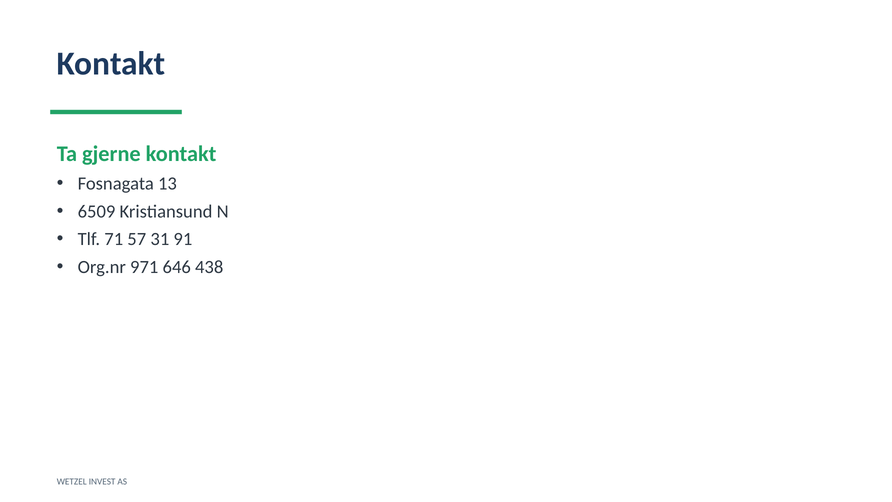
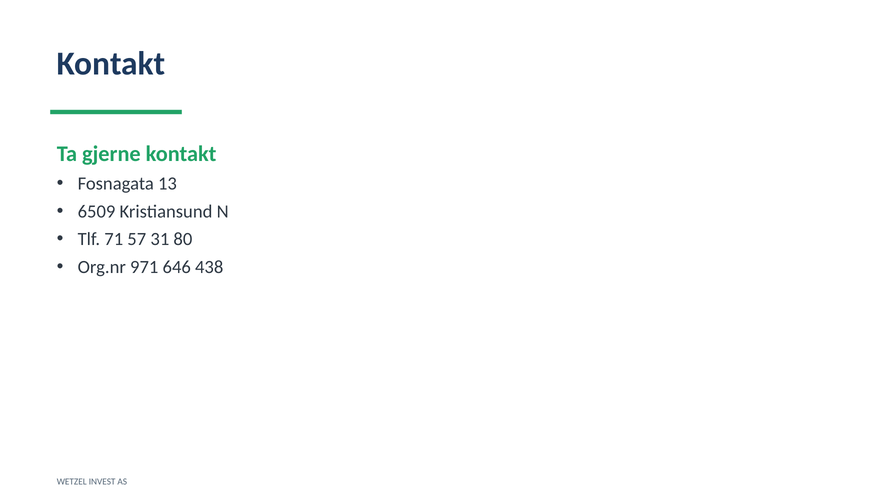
91: 91 -> 80
